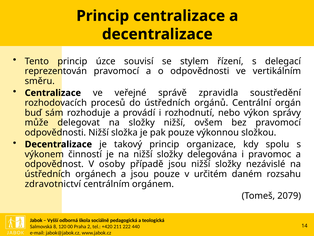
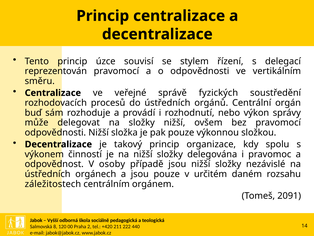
zpravidla: zpravidla -> fyzických
zdravotnictví: zdravotnictví -> záležitostech
2079: 2079 -> 2091
